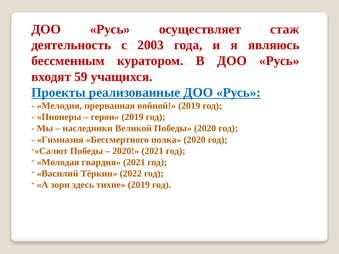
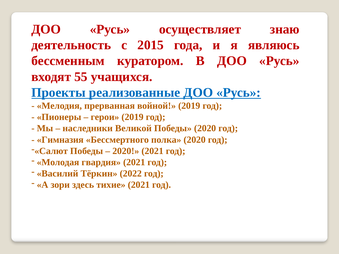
стаж: стаж -> знаю
2003: 2003 -> 2015
59: 59 -> 55
тихие 2019: 2019 -> 2021
